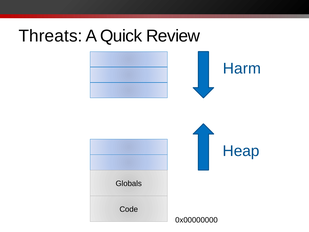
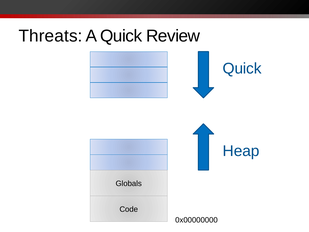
Harm at (242, 69): Harm -> Quick
